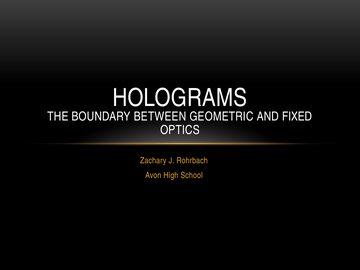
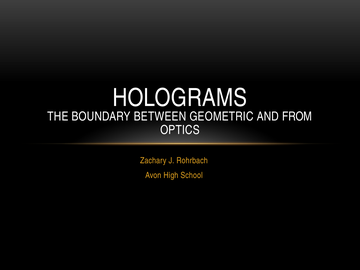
FIXED: FIXED -> FROM
